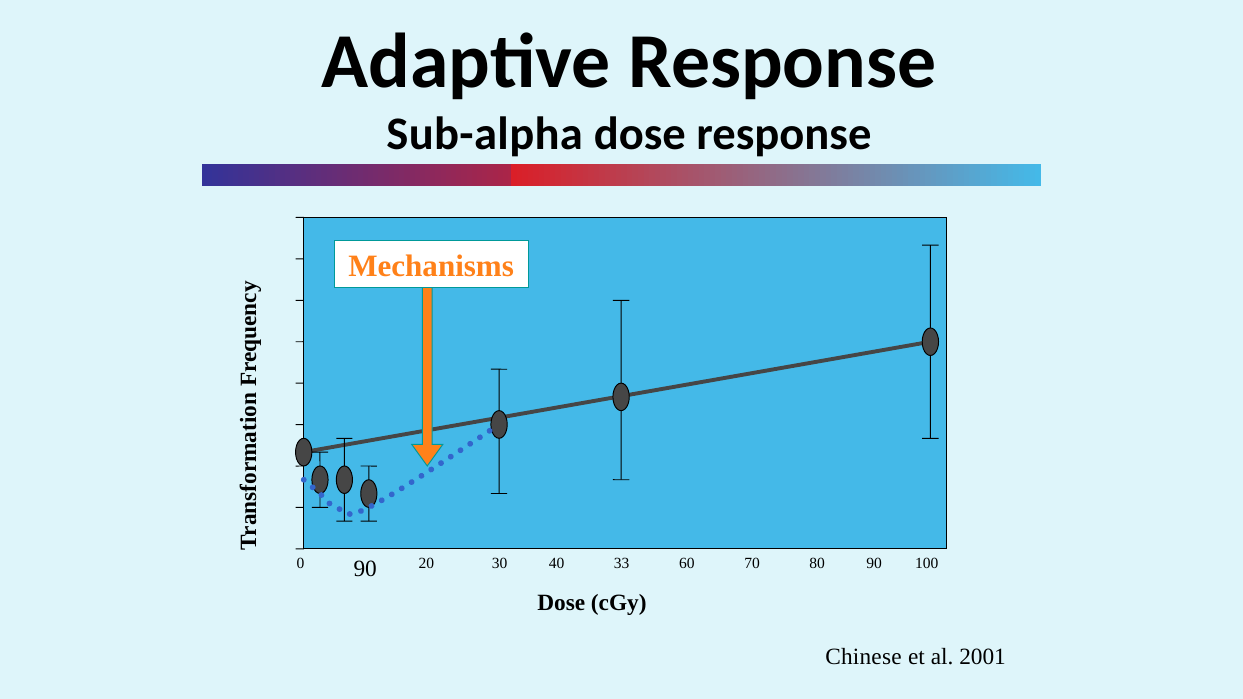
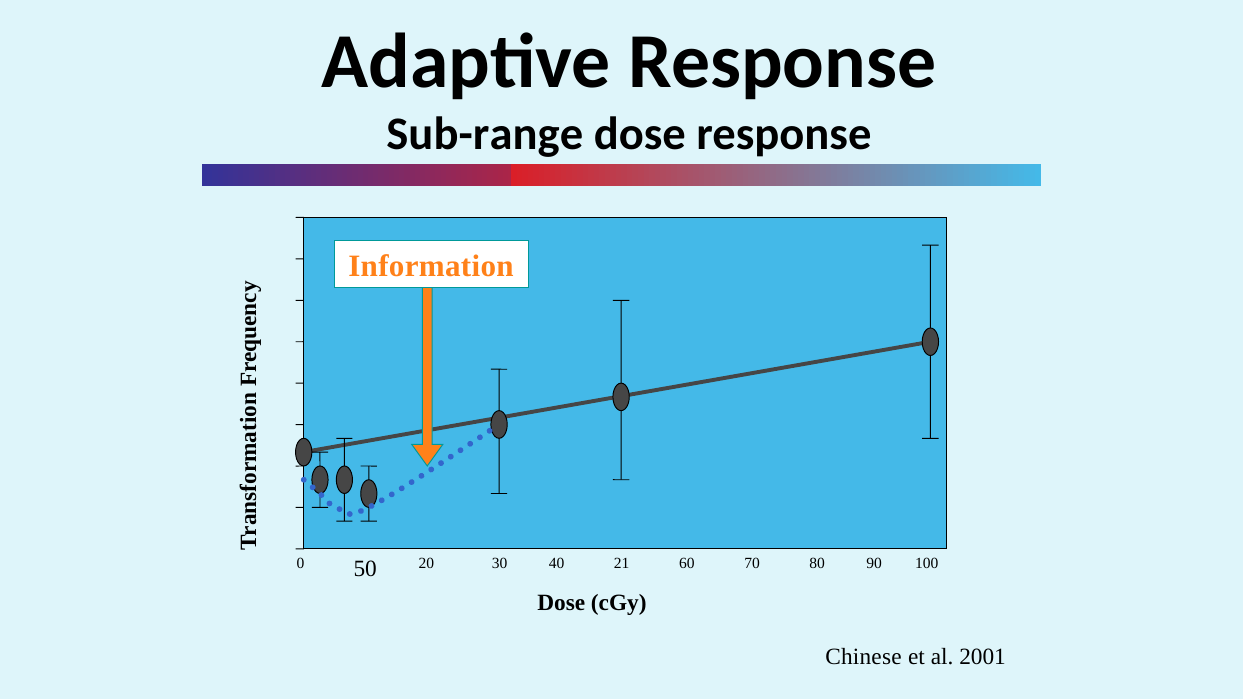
Sub-alpha: Sub-alpha -> Sub-range
Mechanisms: Mechanisms -> Information
0 90: 90 -> 50
33: 33 -> 21
